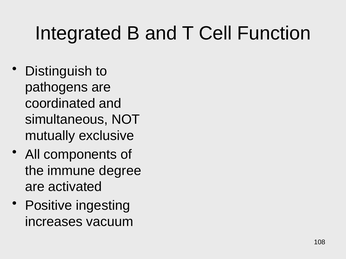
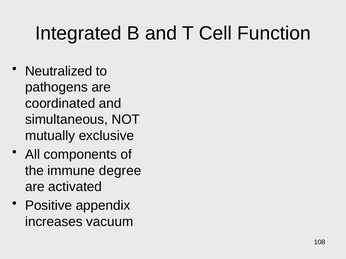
Distinguish: Distinguish -> Neutralized
ingesting: ingesting -> appendix
